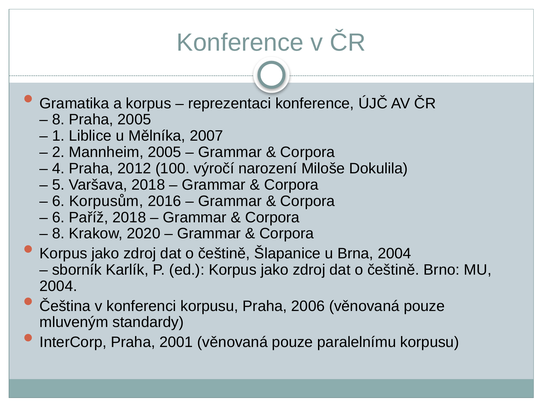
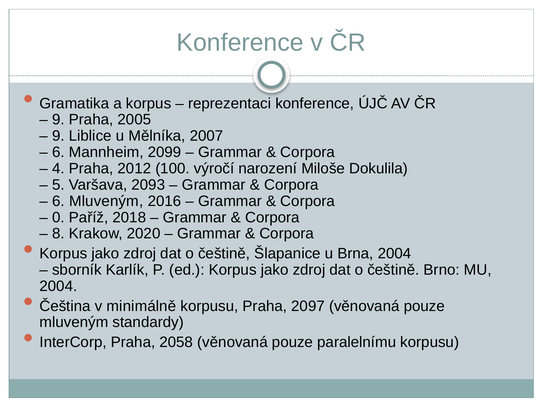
8 at (58, 120): 8 -> 9
1 at (58, 136): 1 -> 9
2 at (58, 152): 2 -> 6
Mannheim 2005: 2005 -> 2099
Varšava 2018: 2018 -> 2093
6 Korpusům: Korpusům -> Mluveným
6 at (58, 217): 6 -> 0
konferenci: konferenci -> minimálně
2006: 2006 -> 2097
2001: 2001 -> 2058
